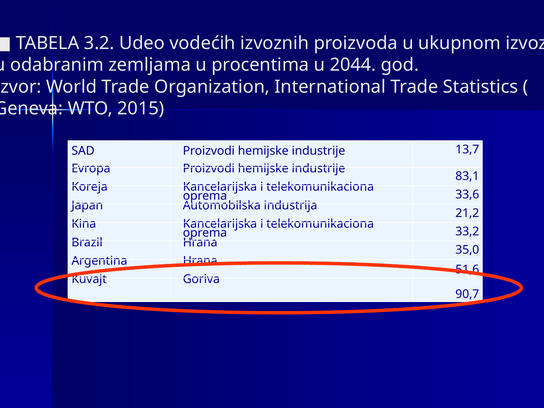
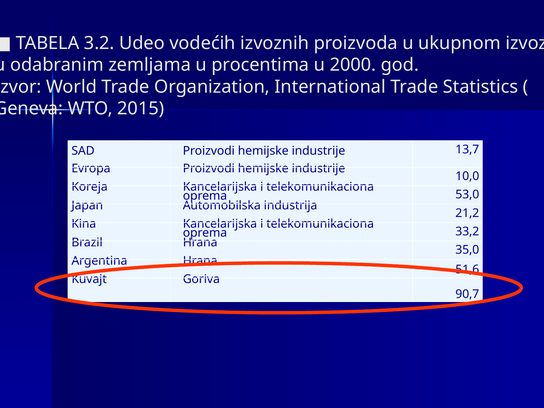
2044: 2044 -> 2000
83,1: 83,1 -> 10,0
33,6: 33,6 -> 53,0
